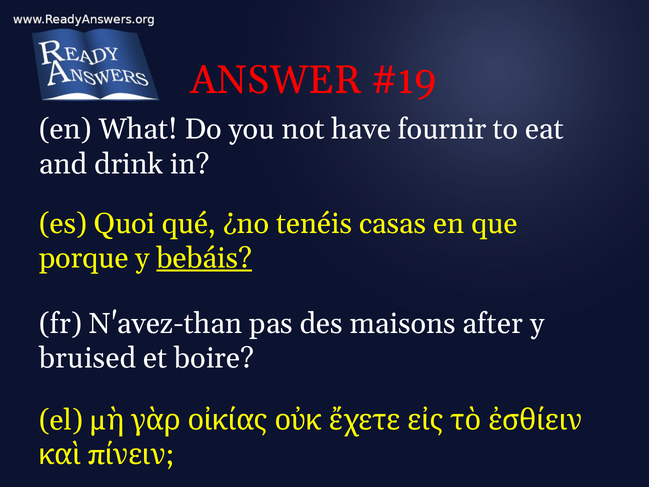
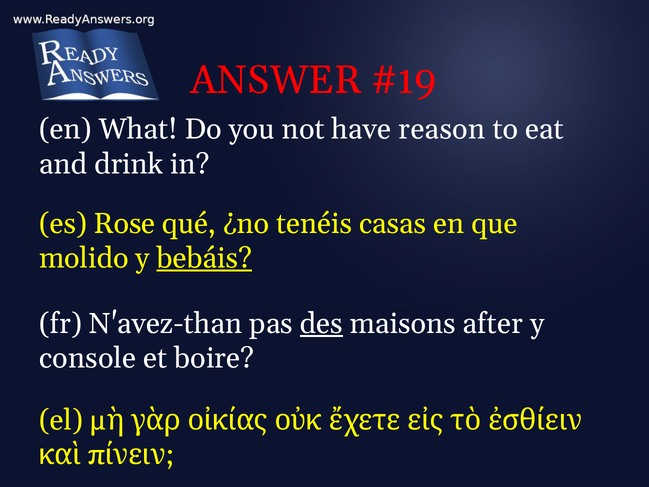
fournir: fournir -> reason
Quoi: Quoi -> Rose
porque: porque -> molido
des underline: none -> present
bruised: bruised -> console
